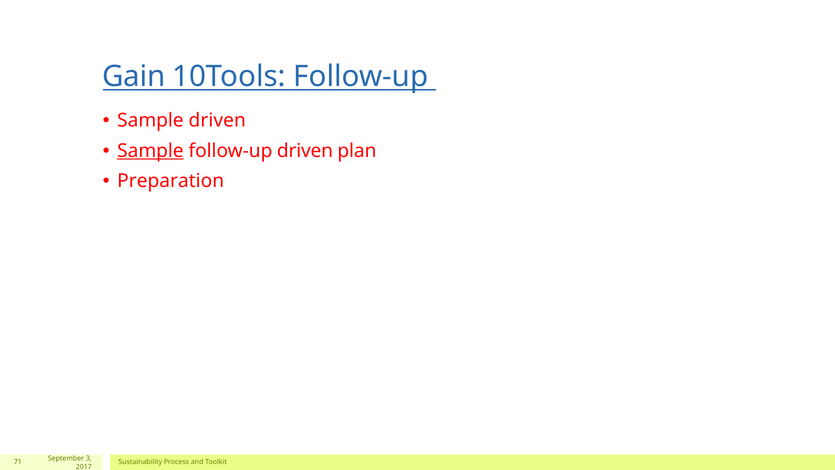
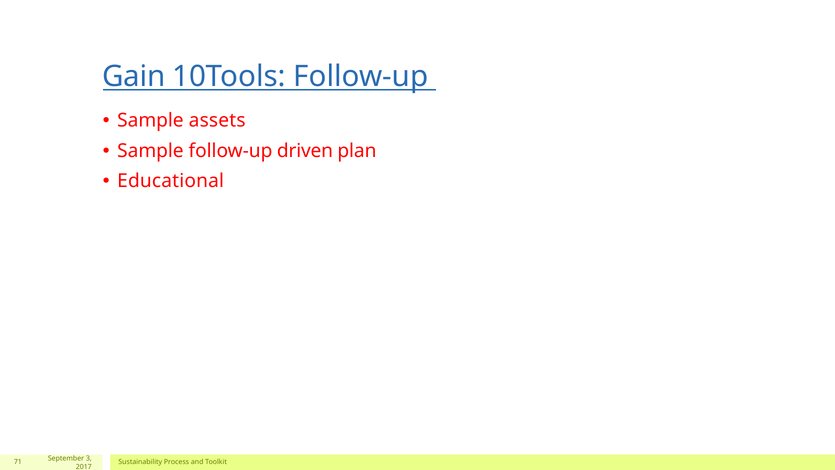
Sample driven: driven -> assets
Sample at (150, 151) underline: present -> none
Preparation: Preparation -> Educational
